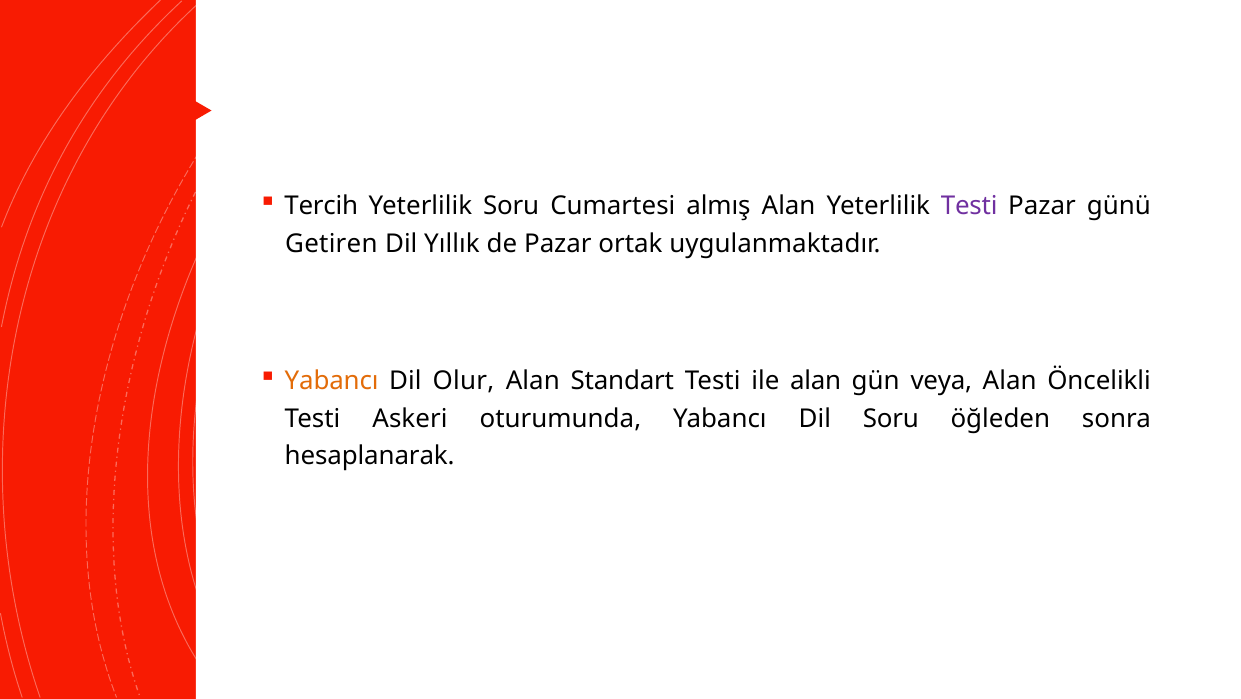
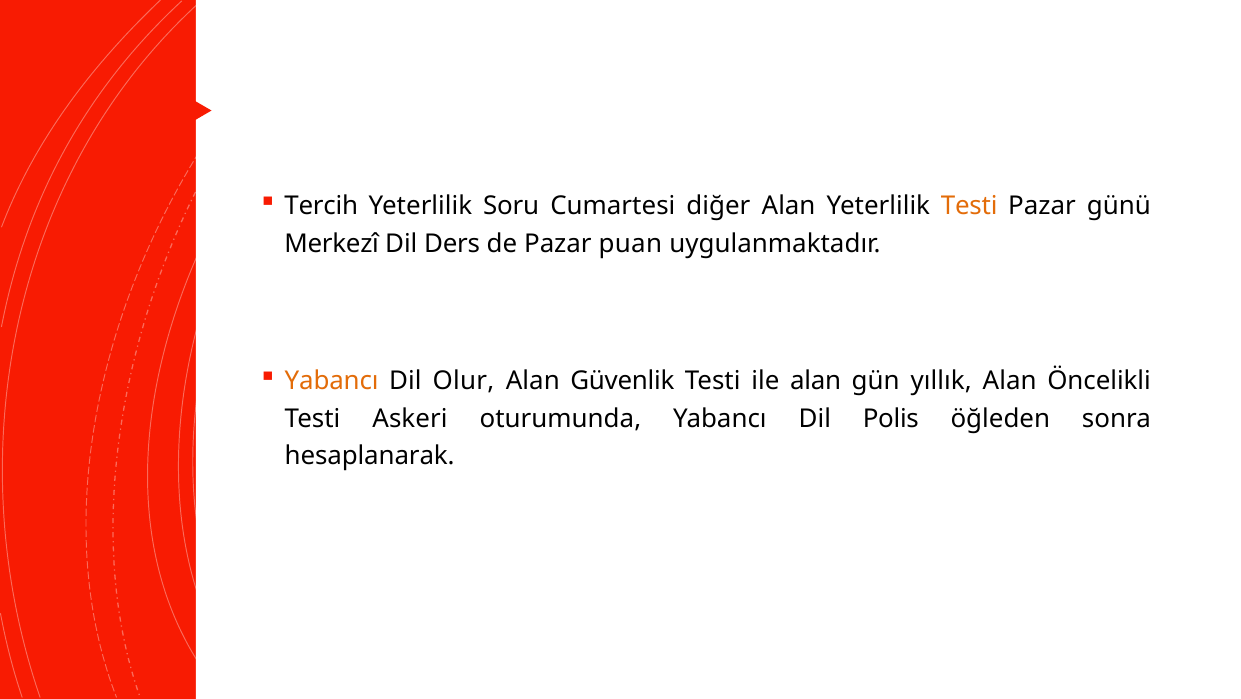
almış: almış -> diğer
Testi at (969, 206) colour: purple -> orange
Getiren: Getiren -> Merkezî
Yıllık: Yıllık -> Ders
ortak: ortak -> puan
Standart: Standart -> Güvenlik
veya: veya -> yıllık
Dil Soru: Soru -> Polis
